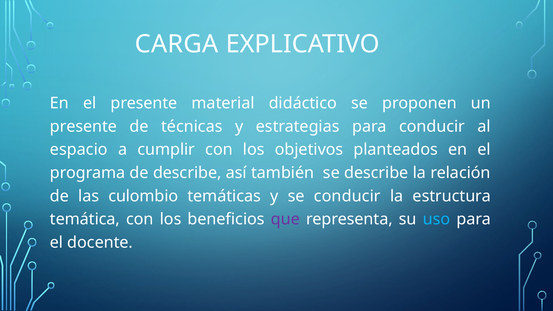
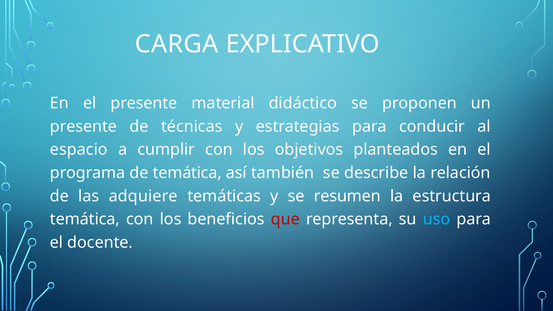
de describe: describe -> temática
culombio: culombio -> adquiere
se conducir: conducir -> resumen
que colour: purple -> red
